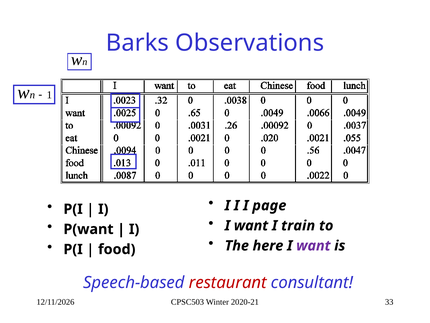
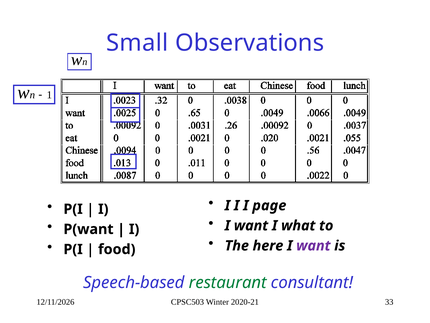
Barks: Barks -> Small
train: train -> what
restaurant colour: red -> green
